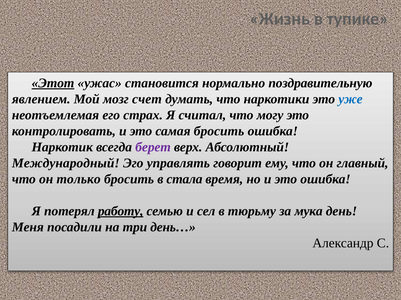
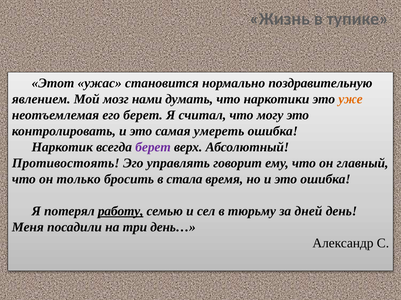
Этот underline: present -> none
счет: счет -> нами
уже colour: blue -> orange
его страх: страх -> берет
самая бросить: бросить -> умереть
Международный: Международный -> Противостоять
мука: мука -> дней
